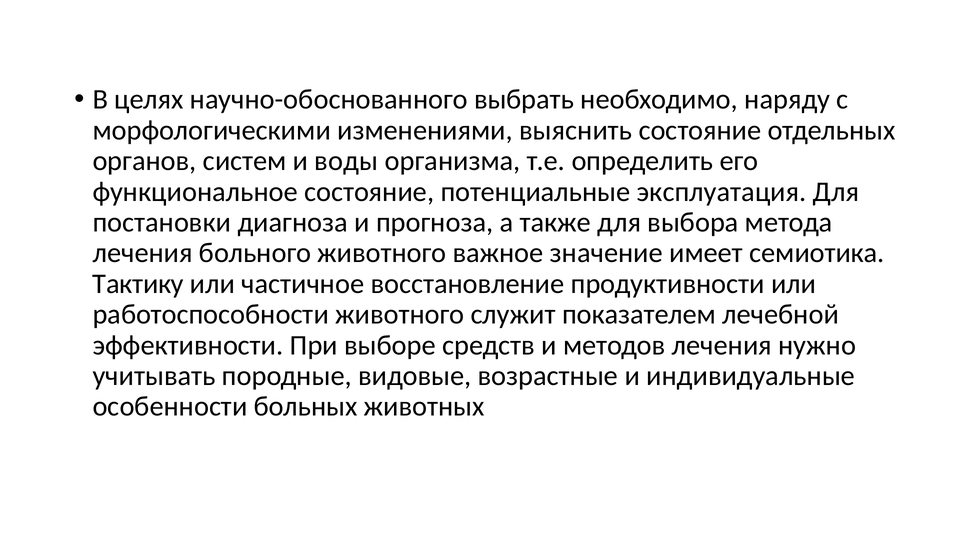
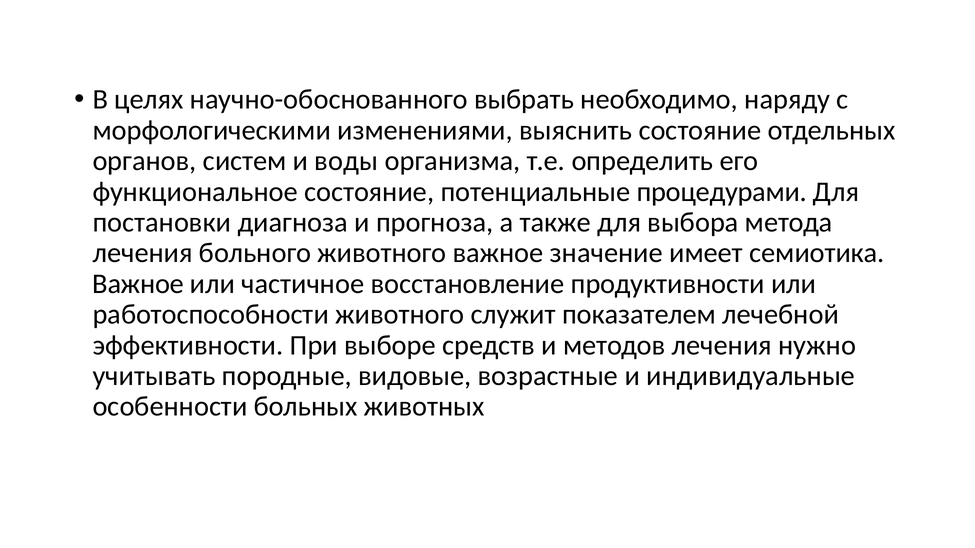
эксплуатация: эксплуатация -> процедурами
Тактику at (138, 284): Тактику -> Важное
